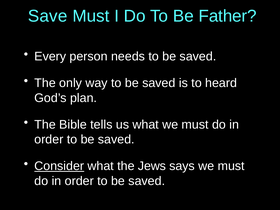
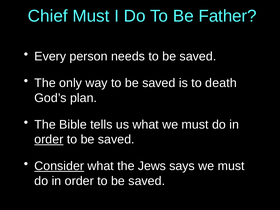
Save: Save -> Chief
heard: heard -> death
order at (49, 139) underline: none -> present
